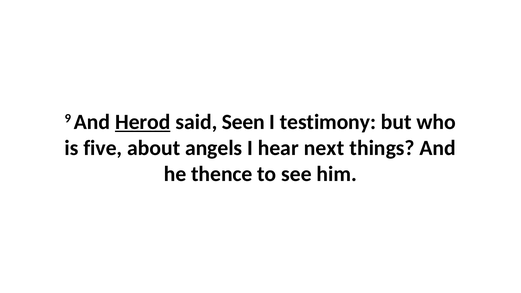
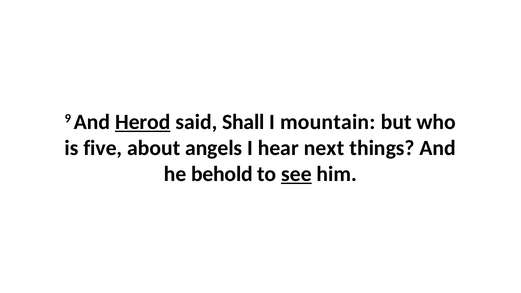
Seen: Seen -> Shall
testimony: testimony -> mountain
thence: thence -> behold
see underline: none -> present
